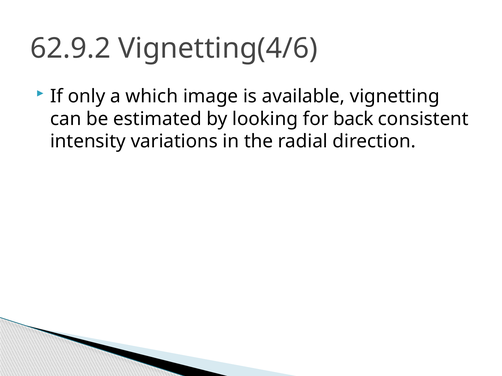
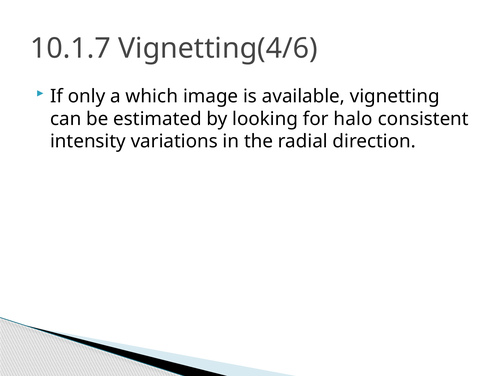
62.9.2: 62.9.2 -> 10.1.7
back: back -> halo
